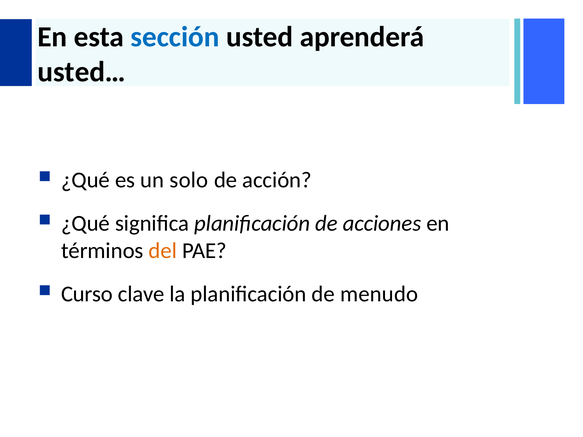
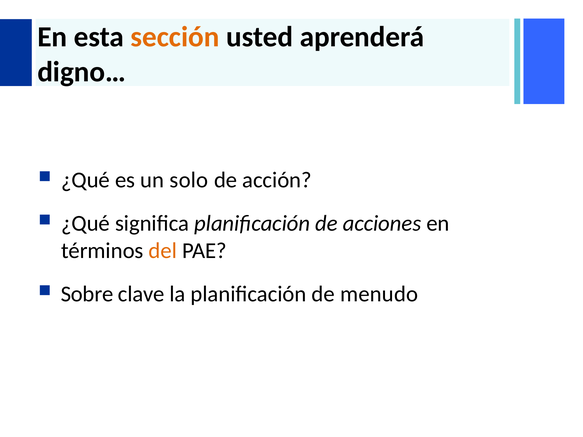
sección colour: blue -> orange
usted…: usted… -> digno…
Curso: Curso -> Sobre
